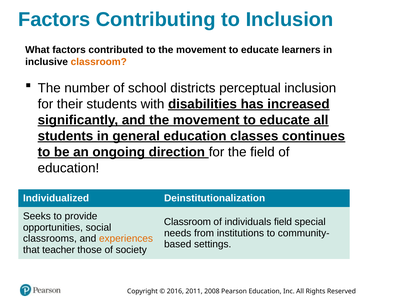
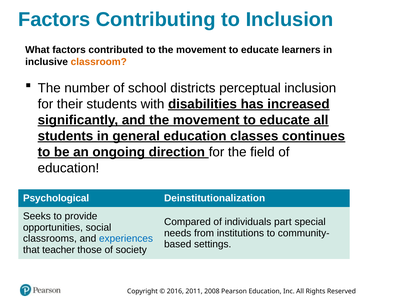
Individualized: Individualized -> Psychological
Classroom at (187, 222): Classroom -> Compared
individuals field: field -> part
experiences colour: orange -> blue
